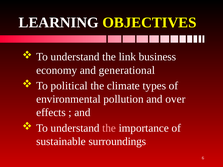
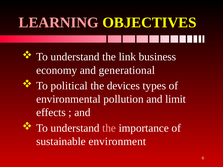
LEARNING colour: white -> pink
climate: climate -> devices
over: over -> limit
surroundings: surroundings -> environment
